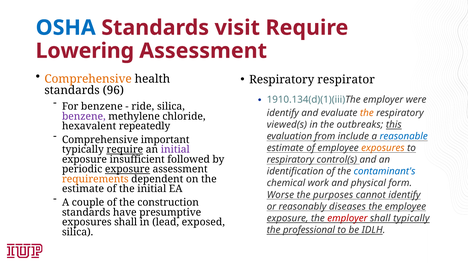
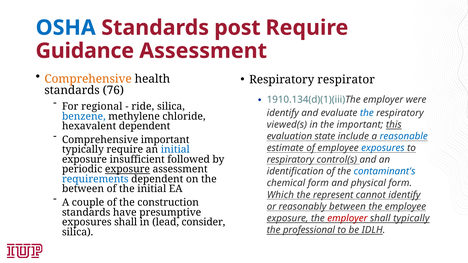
visit: visit -> post
Lowering: Lowering -> Guidance
96: 96 -> 76
For benzene: benzene -> regional
the at (367, 113) colour: orange -> blue
benzene at (84, 116) colour: purple -> blue
the outbreaks: outbreaks -> important
hexavalent repeatedly: repeatedly -> dependent
from: from -> state
exposures at (383, 148) colour: orange -> blue
require at (125, 150) underline: present -> none
initial at (175, 150) colour: purple -> blue
requirements colour: orange -> blue
chemical work: work -> form
estimate at (83, 189): estimate -> between
Worse: Worse -> Which
purposes: purposes -> represent
reasonably diseases: diseases -> between
exposed: exposed -> consider
